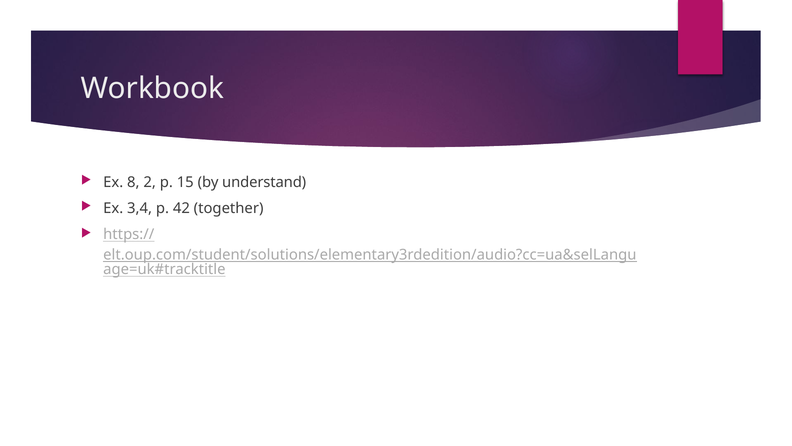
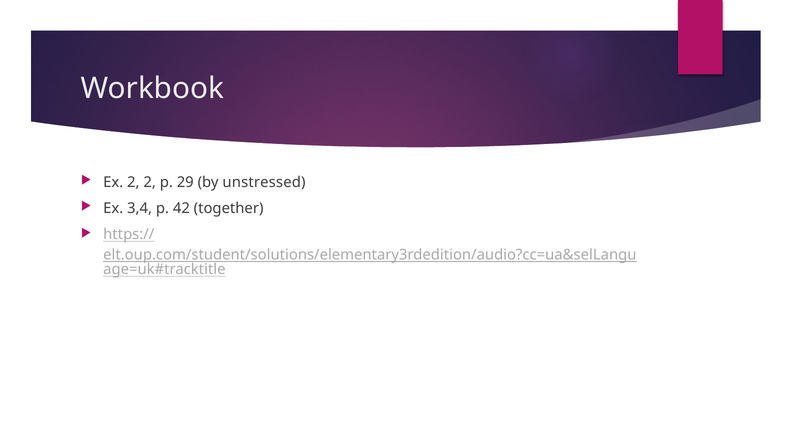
Ex 8: 8 -> 2
15: 15 -> 29
understand: understand -> unstressed
